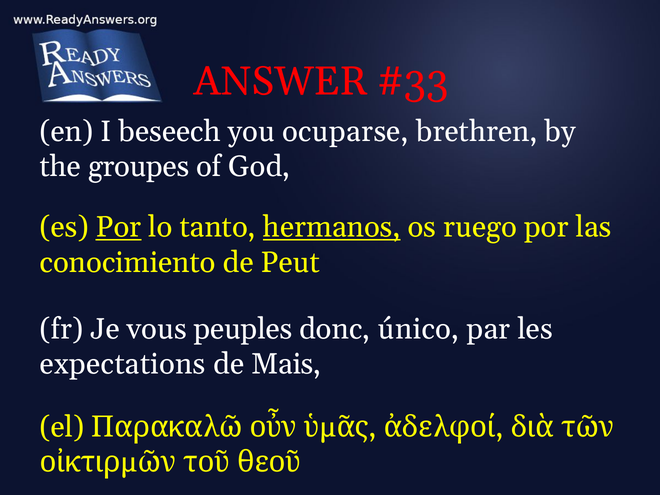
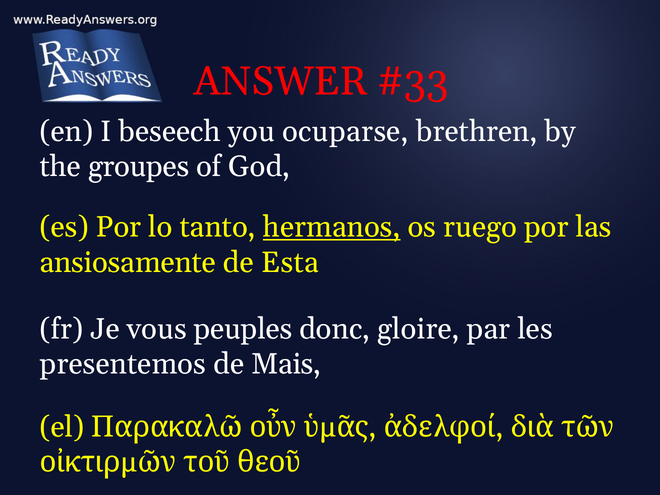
Por at (119, 227) underline: present -> none
conocimiento: conocimiento -> ansiosamente
Peut: Peut -> Esta
único: único -> gloire
expectations: expectations -> presentemos
